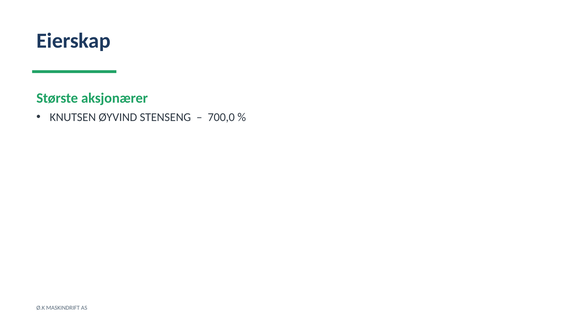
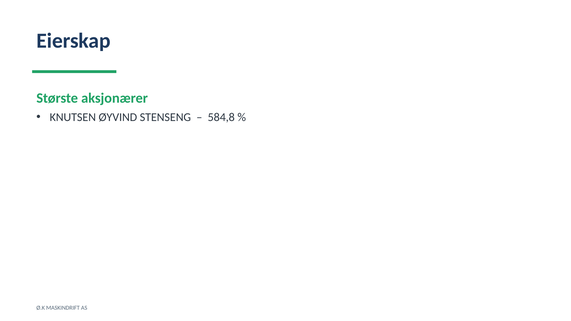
700,0: 700,0 -> 584,8
